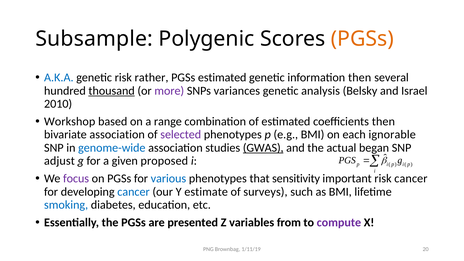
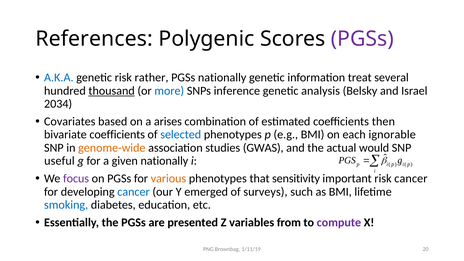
Subsample: Subsample -> References
PGSs at (362, 39) colour: orange -> purple
PGSs estimated: estimated -> nationally
information then: then -> treat
more colour: purple -> blue
variances: variances -> inference
2010: 2010 -> 2034
Workshop: Workshop -> Covariates
range: range -> arises
bivariate association: association -> coefficients
selected colour: purple -> blue
genome-wide colour: blue -> orange
GWAS underline: present -> none
began: began -> would
adjust: adjust -> useful
given proposed: proposed -> nationally
various colour: blue -> orange
estimate: estimate -> emerged
